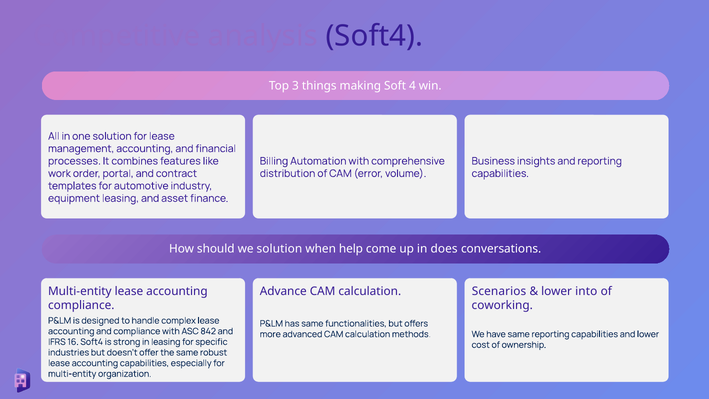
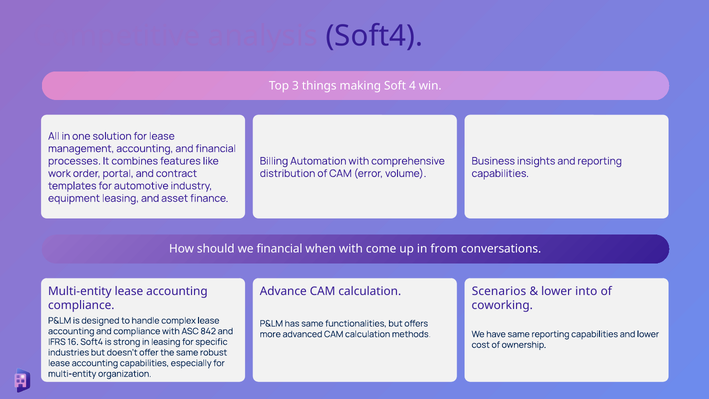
we solution: solution -> financial
when help: help -> with
does: does -> from
